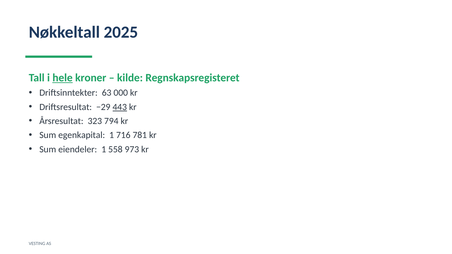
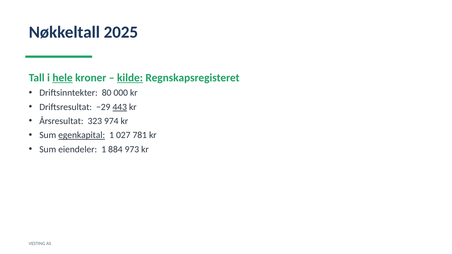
kilde underline: none -> present
63: 63 -> 80
794: 794 -> 974
egenkapital underline: none -> present
716: 716 -> 027
558: 558 -> 884
